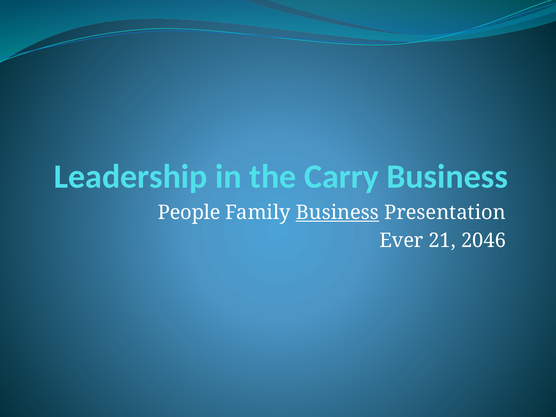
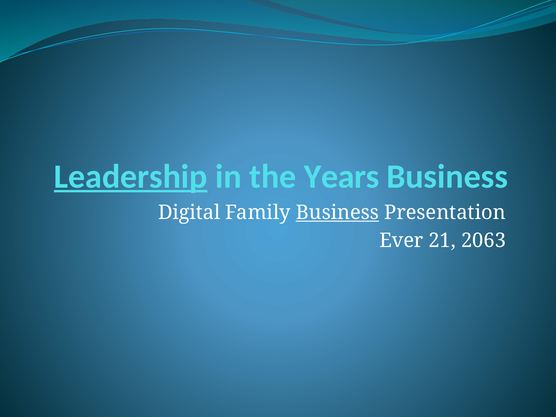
Leadership underline: none -> present
Carry: Carry -> Years
People: People -> Digital
2046: 2046 -> 2063
